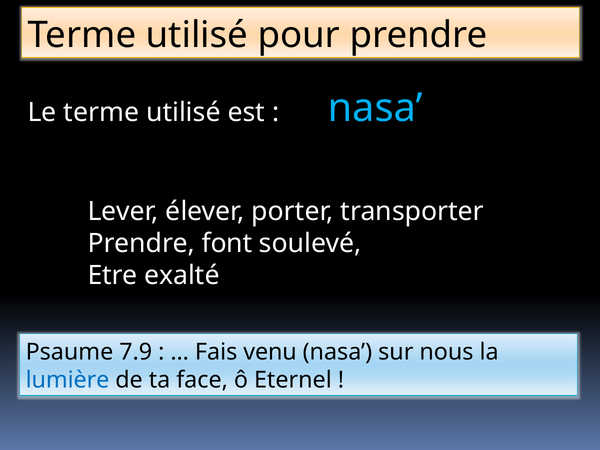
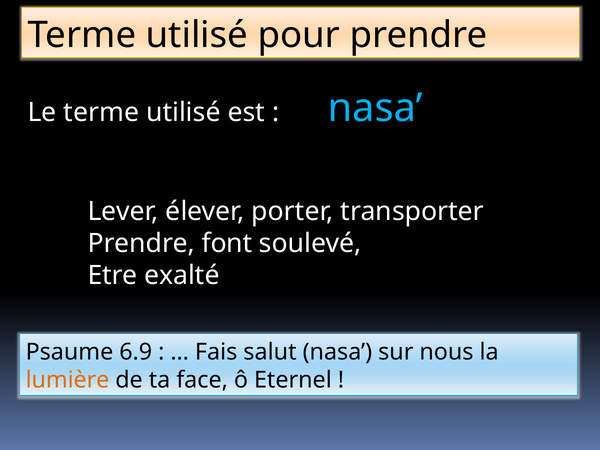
7.9: 7.9 -> 6.9
venu: venu -> salut
lumière colour: blue -> orange
